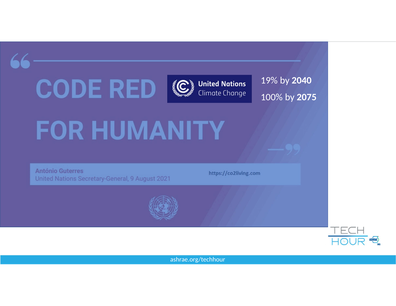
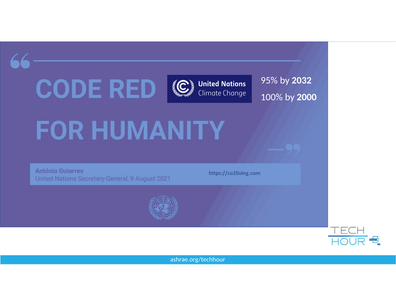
19%: 19% -> 95%
2040: 2040 -> 2032
2075: 2075 -> 2000
